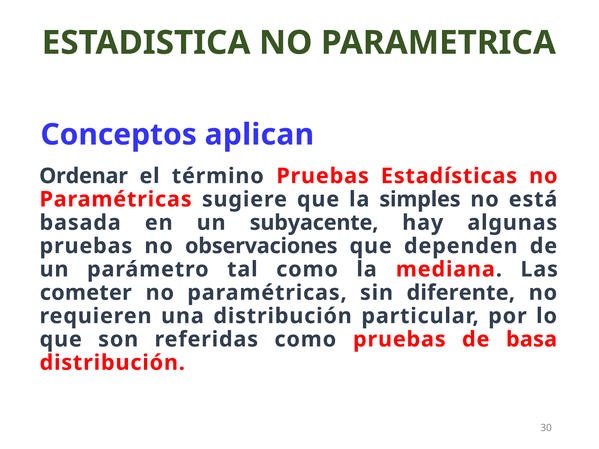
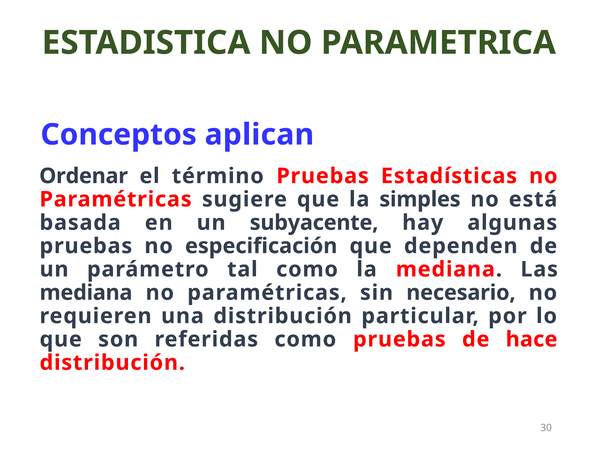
observaciones: observaciones -> especificación
cometer at (86, 293): cometer -> mediana
diferente: diferente -> necesario
basa: basa -> hace
